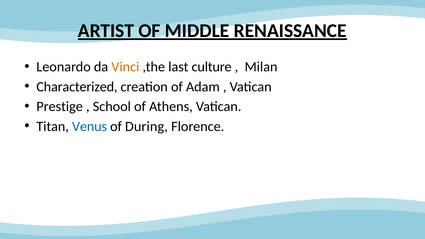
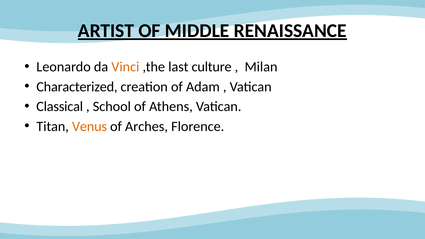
Prestige: Prestige -> Classical
Venus colour: blue -> orange
During: During -> Arches
